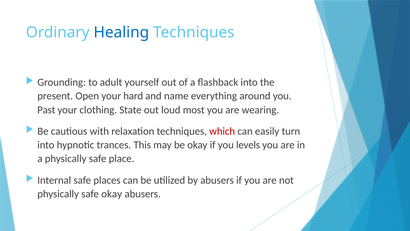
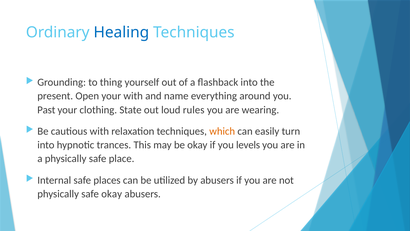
adult: adult -> thing
your hard: hard -> with
most: most -> rules
which colour: red -> orange
